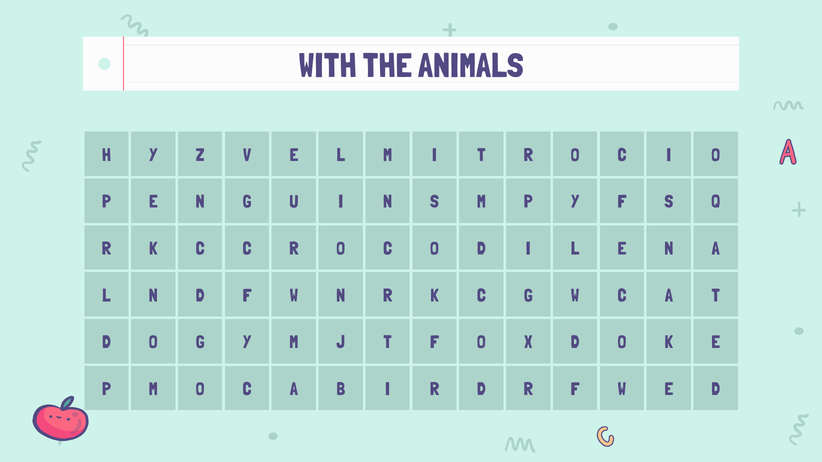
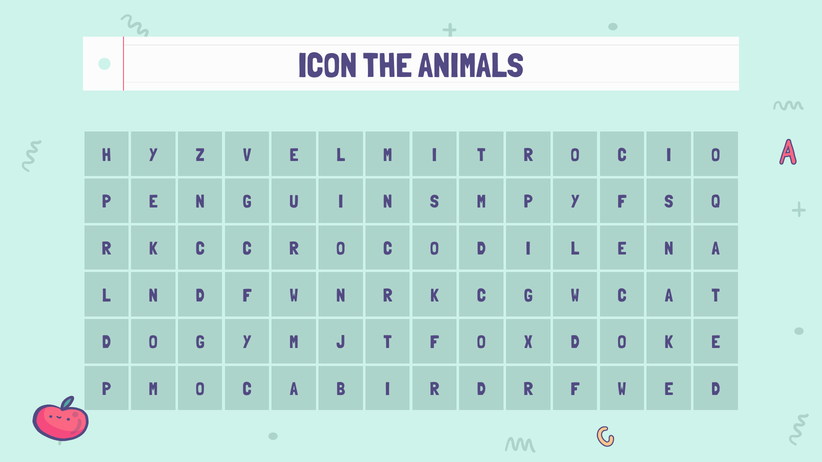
WITH: WITH -> ICON
